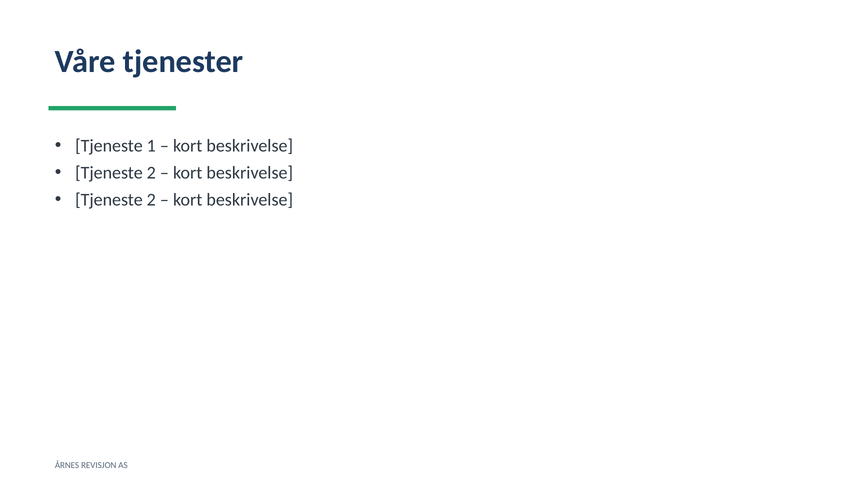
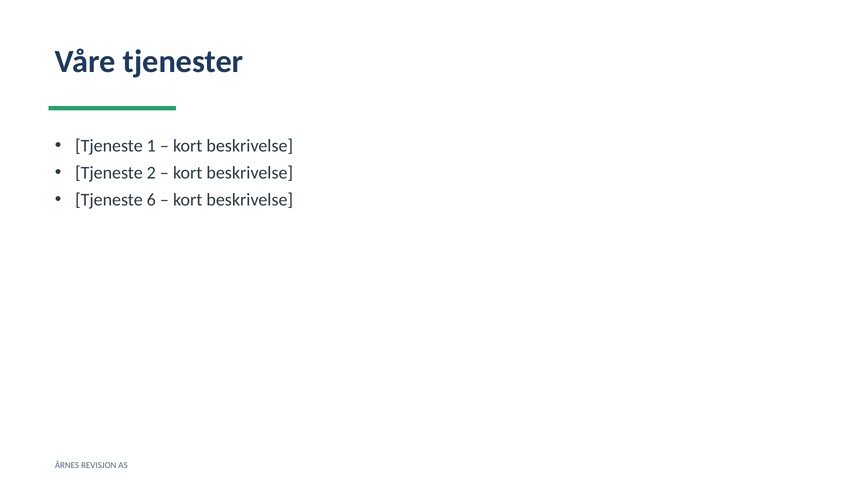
2 at (151, 200): 2 -> 6
